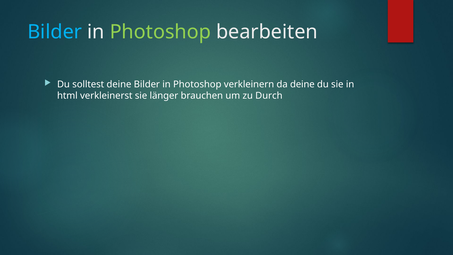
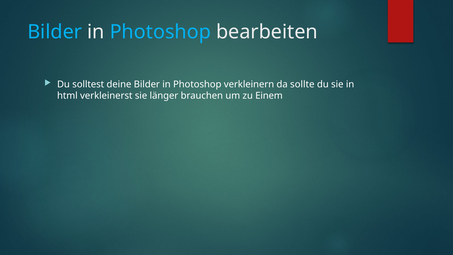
Photoshop at (160, 32) colour: light green -> light blue
da deine: deine -> sollte
Durch: Durch -> Einem
